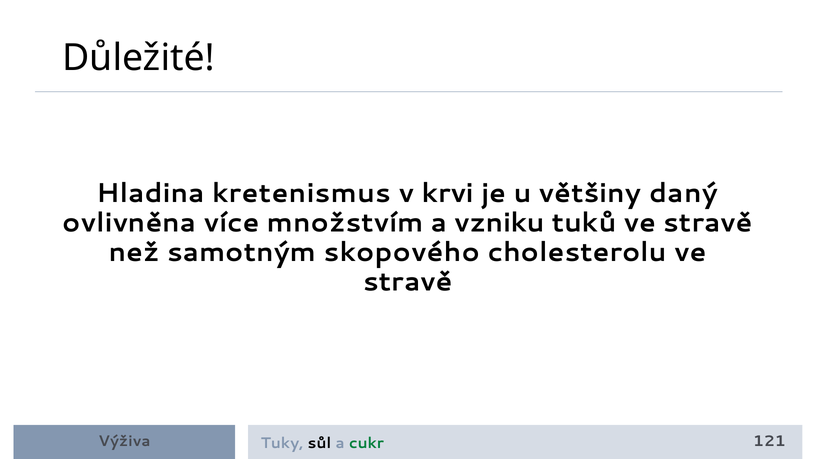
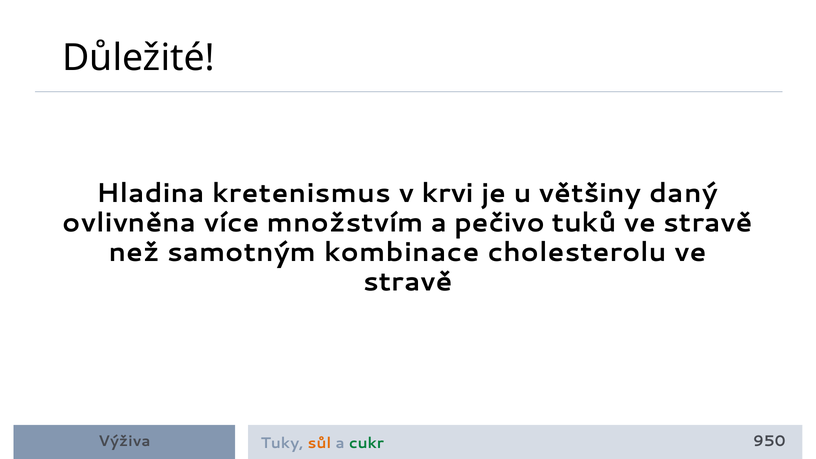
vzniku: vzniku -> pečivo
skopového: skopového -> kombinace
121: 121 -> 950
sůl colour: black -> orange
